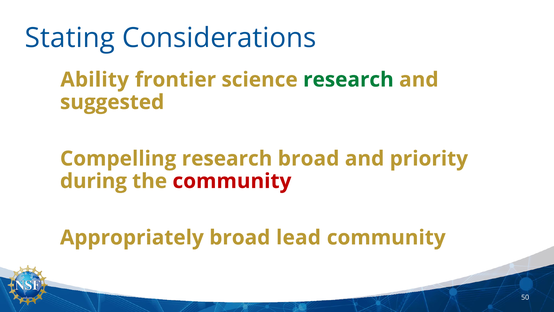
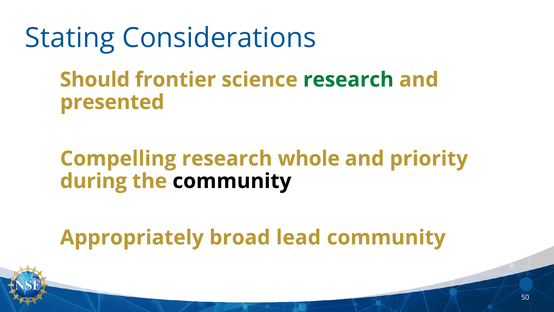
Ability: Ability -> Should
suggested: suggested -> presented
research broad: broad -> whole
community at (232, 181) colour: red -> black
